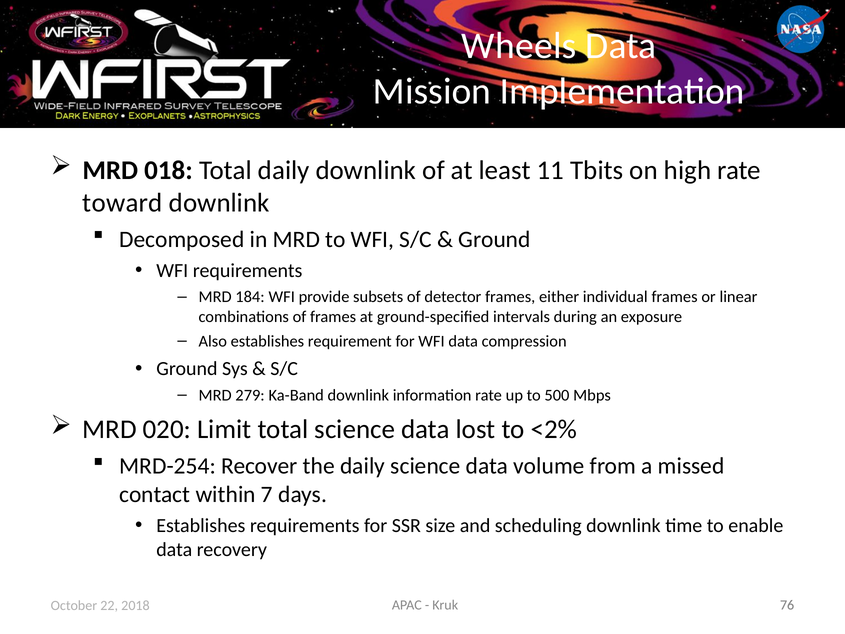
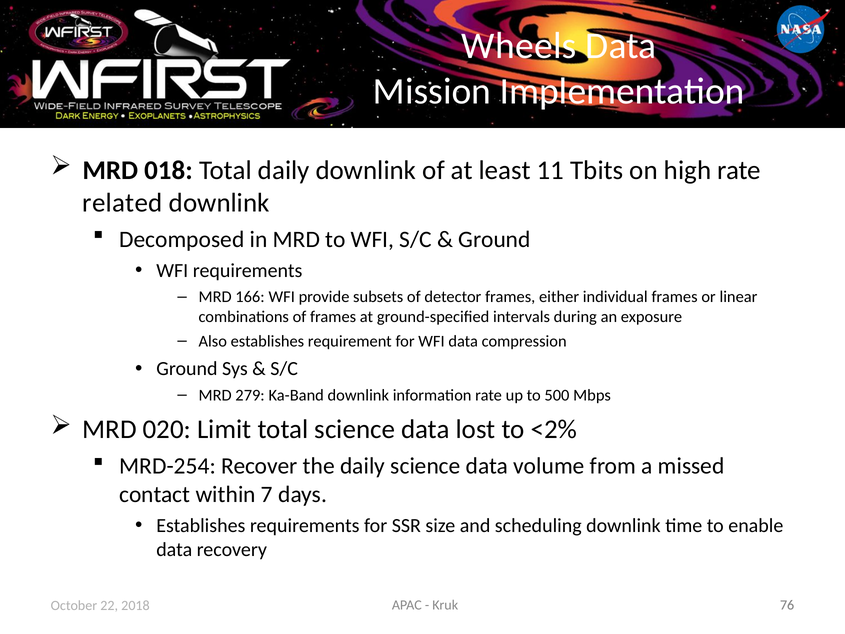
toward: toward -> related
184: 184 -> 166
